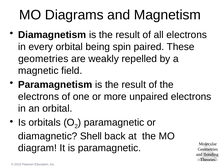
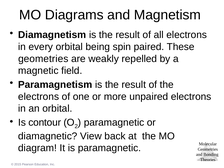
orbitals: orbitals -> contour
Shell: Shell -> View
